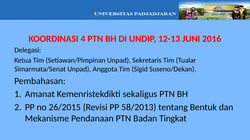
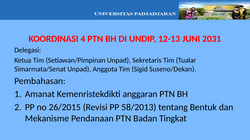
2016: 2016 -> 2031
sekaligus: sekaligus -> anggaran
